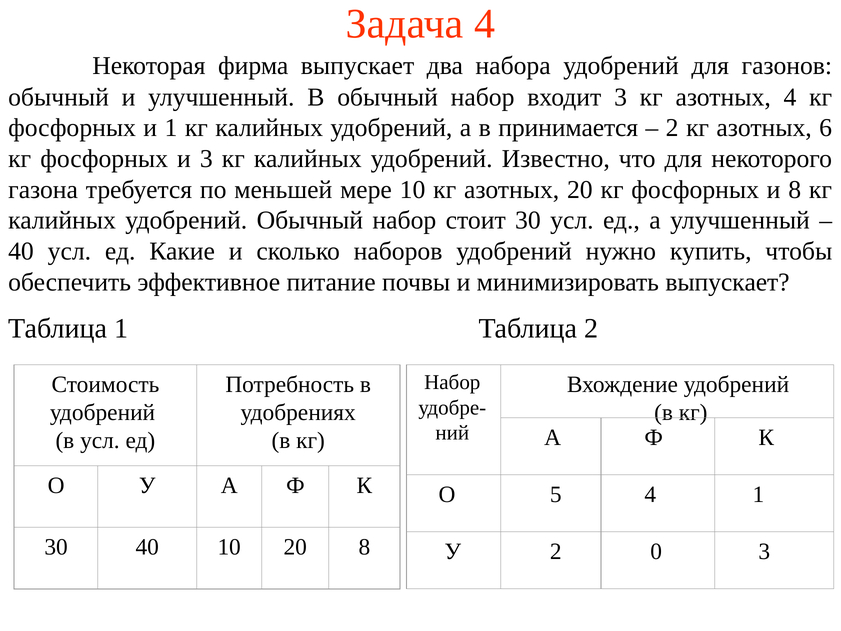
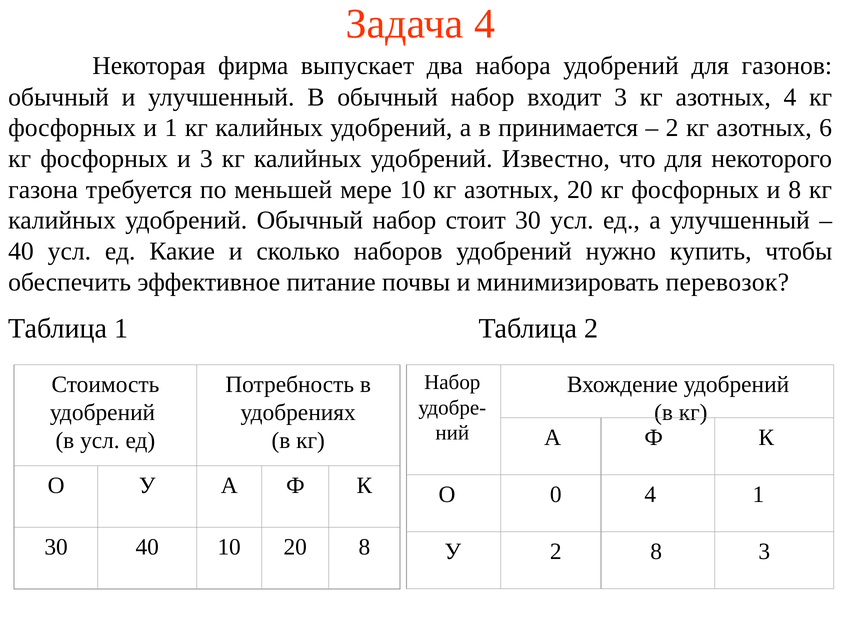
минимизировать выпускает: выпускает -> перевозок
5: 5 -> 0
2 0: 0 -> 8
